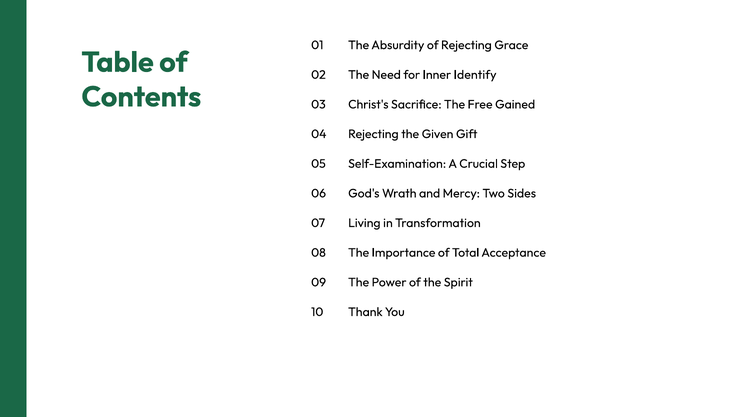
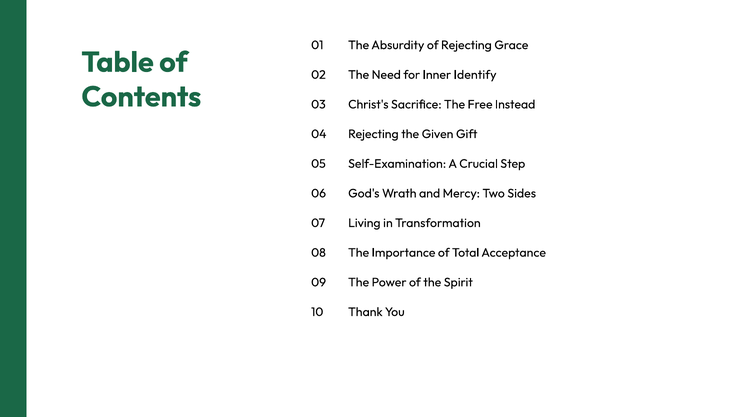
Gained: Gained -> Instead
